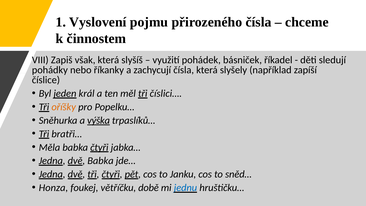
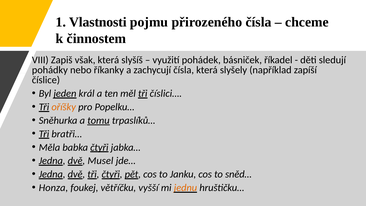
Vyslovení: Vyslovení -> Vlastnosti
výška: výška -> tomu
dvě Babka: Babka -> Musel
době: době -> vyšší
jednu colour: blue -> orange
